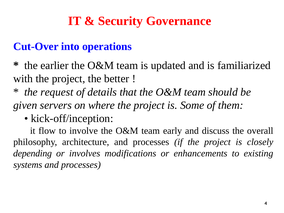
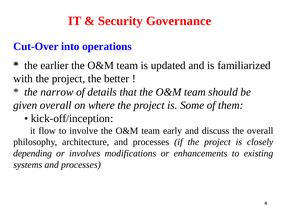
request: request -> narrow
given servers: servers -> overall
